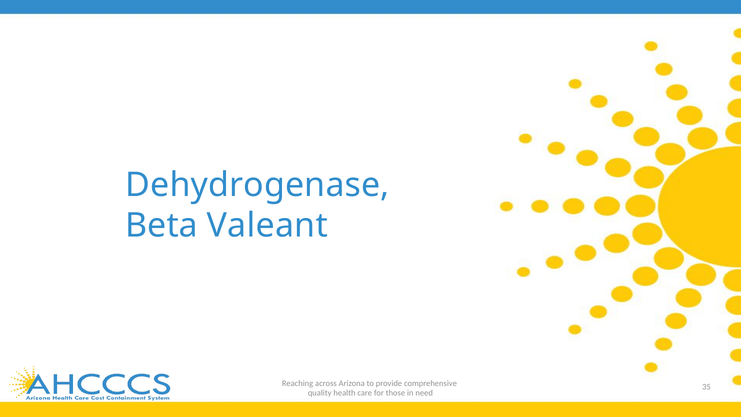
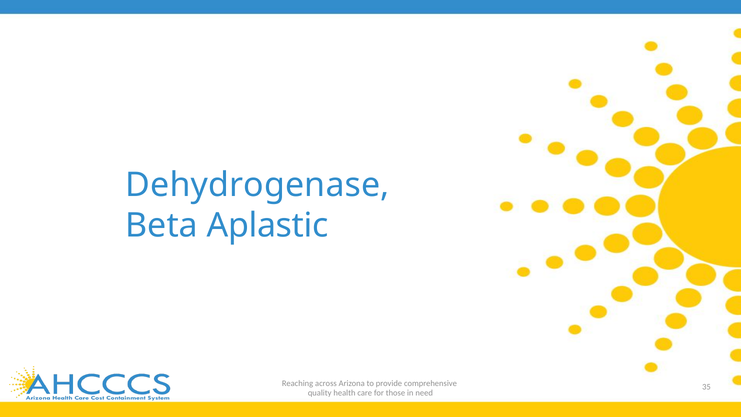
Valeant: Valeant -> Aplastic
